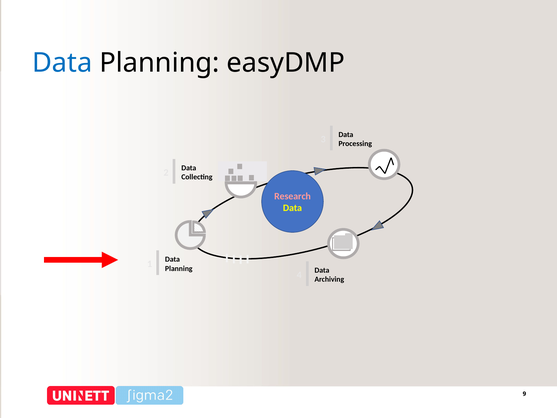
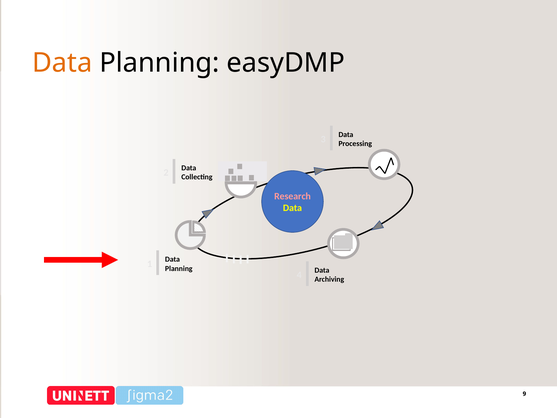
Data at (62, 63) colour: blue -> orange
